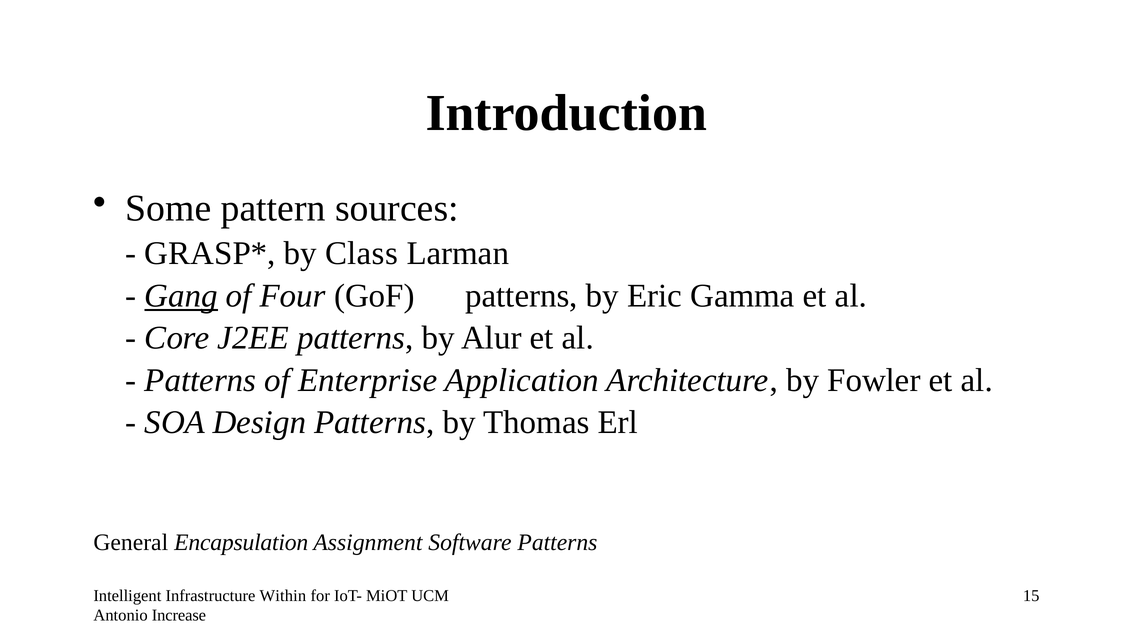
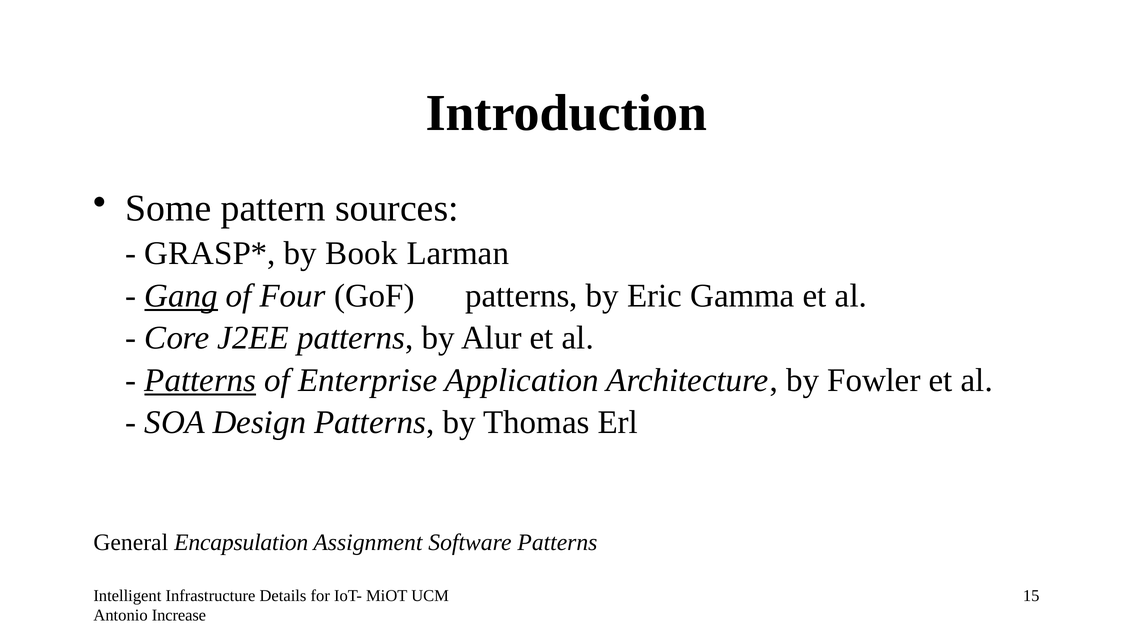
Class: Class -> Book
Patterns at (200, 380) underline: none -> present
Within: Within -> Details
